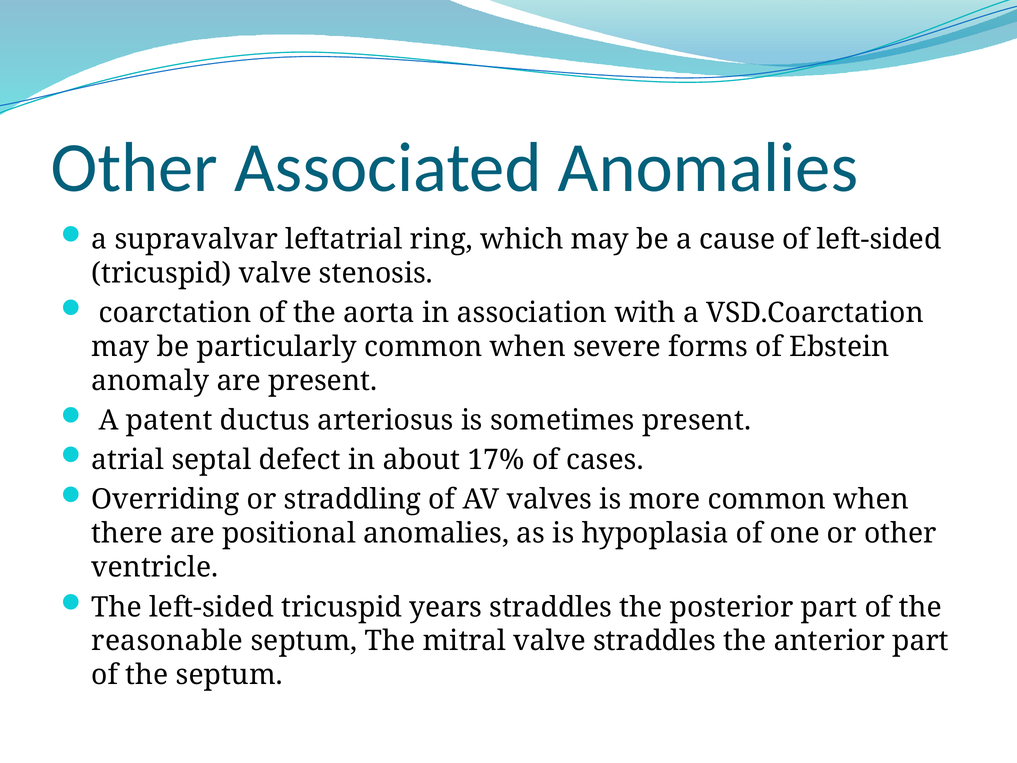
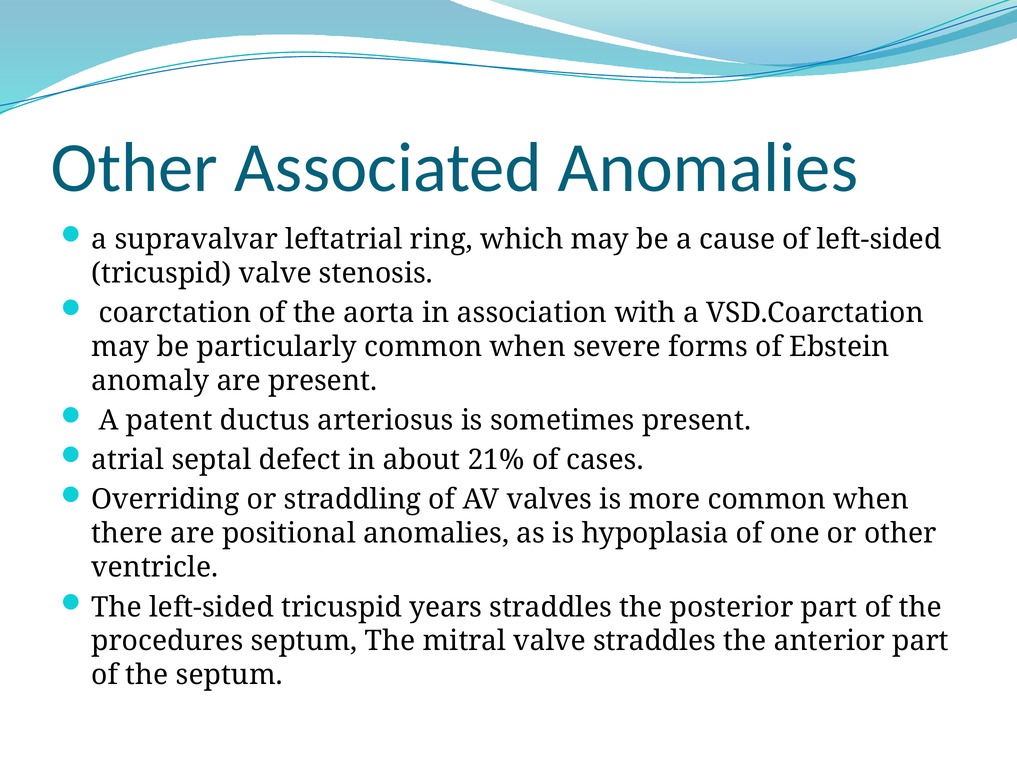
17%: 17% -> 21%
reasonable: reasonable -> procedures
